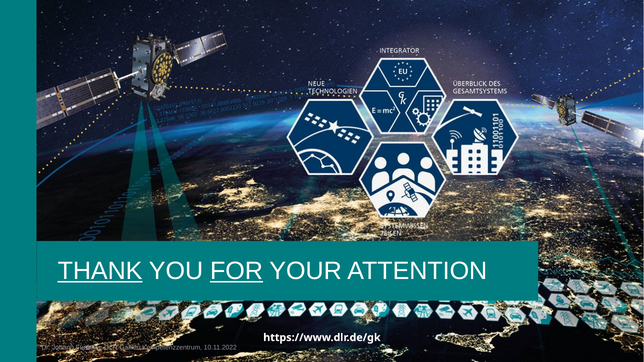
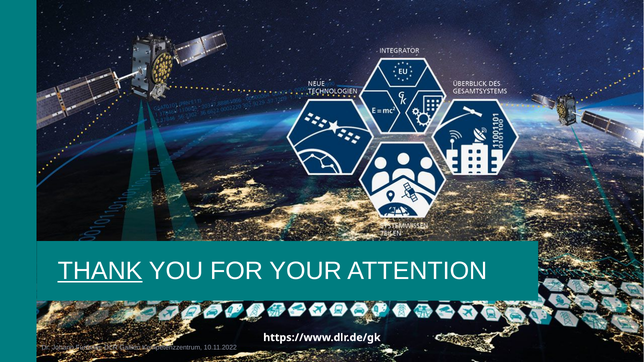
FOR underline: present -> none
